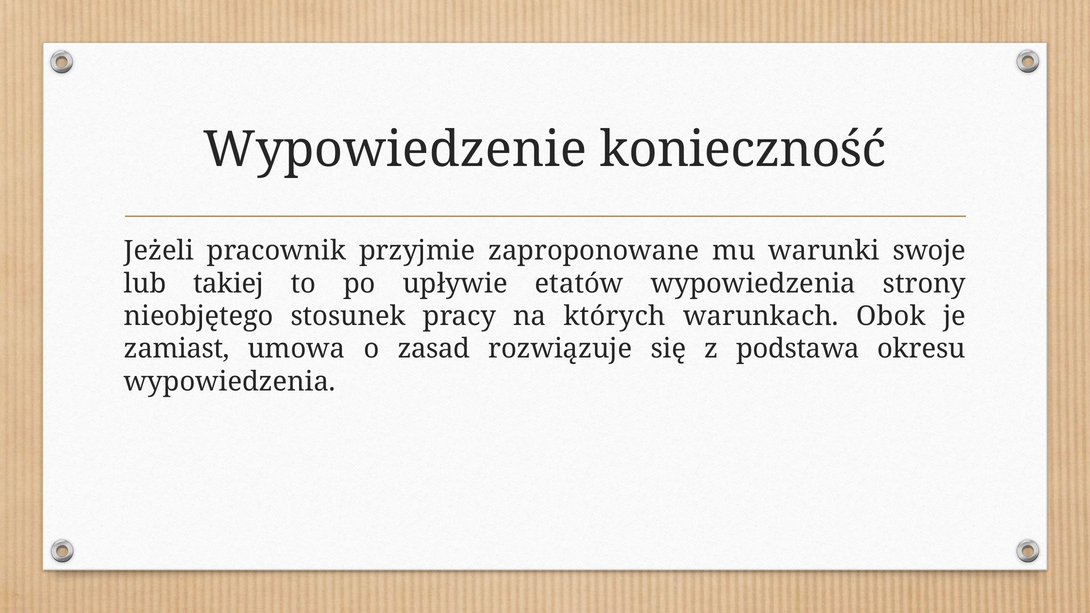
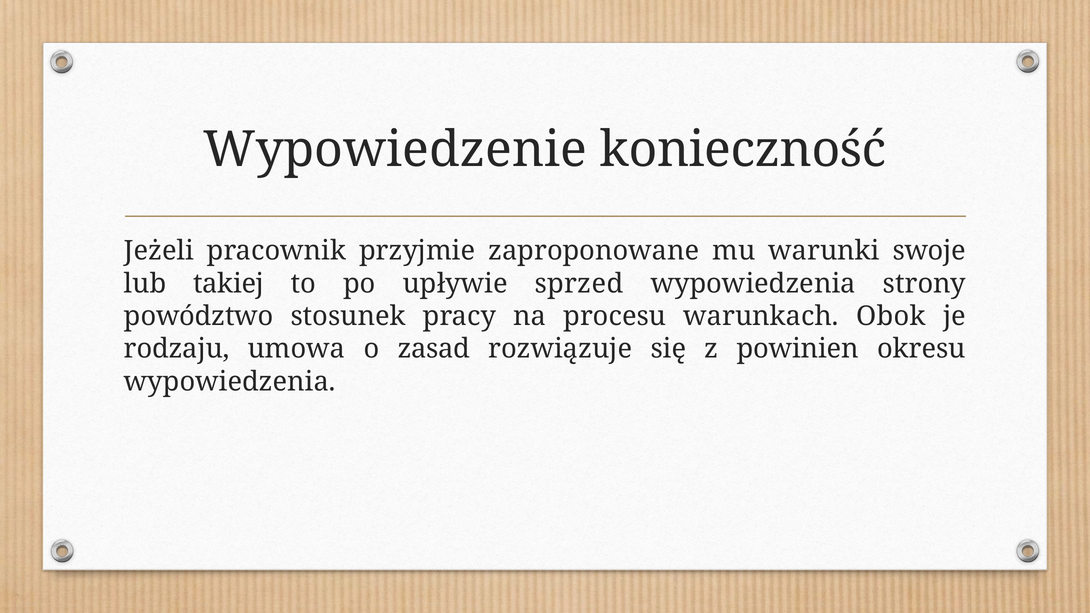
etatów: etatów -> sprzed
nieobjętego: nieobjętego -> powództwo
których: których -> procesu
zamiast: zamiast -> rodzaju
podstawa: podstawa -> powinien
